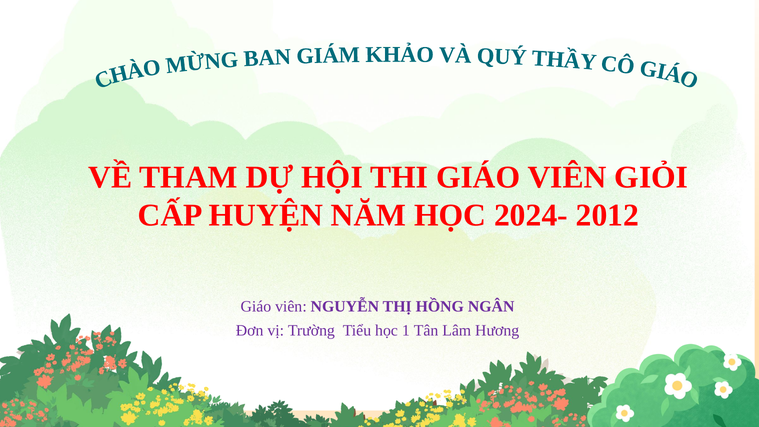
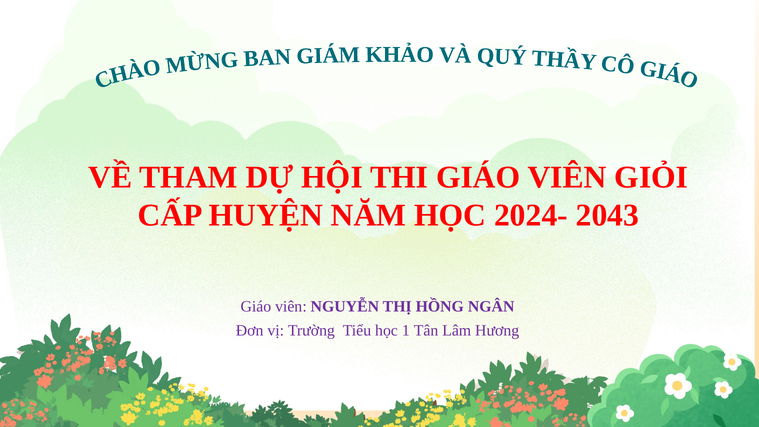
2012: 2012 -> 2043
